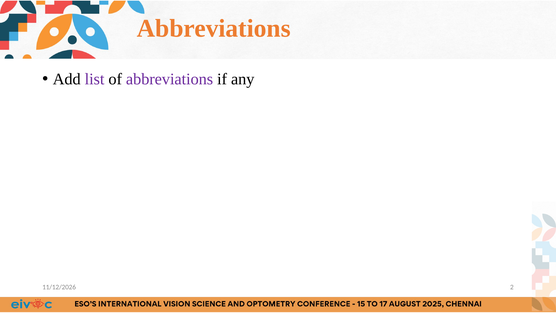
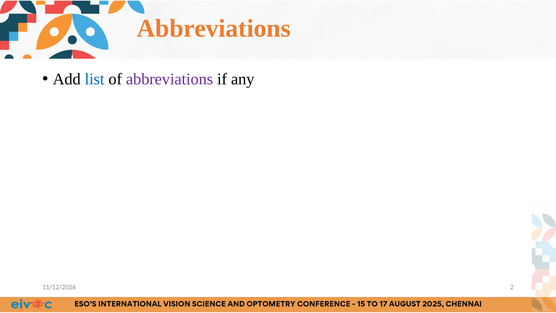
list colour: purple -> blue
